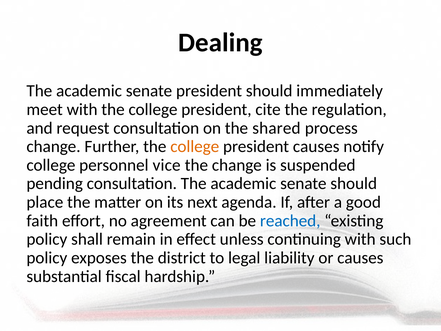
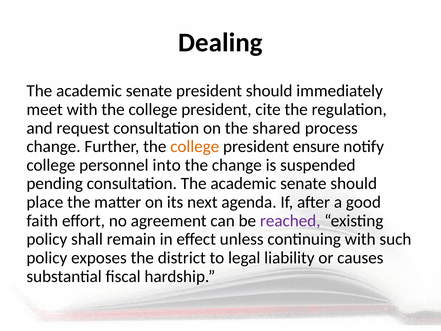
president causes: causes -> ensure
vice: vice -> into
reached colour: blue -> purple
